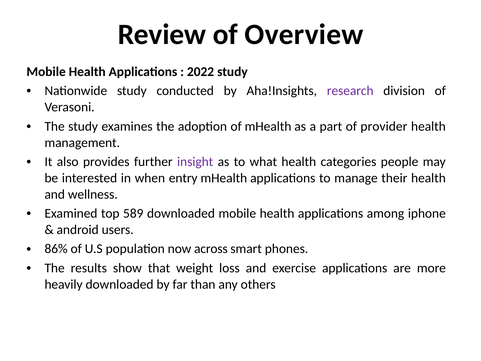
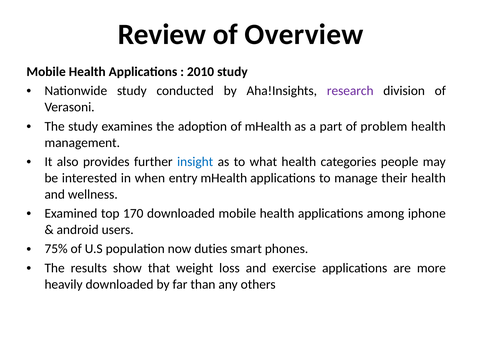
2022: 2022 -> 2010
provider: provider -> problem
insight colour: purple -> blue
589: 589 -> 170
86%: 86% -> 75%
across: across -> duties
